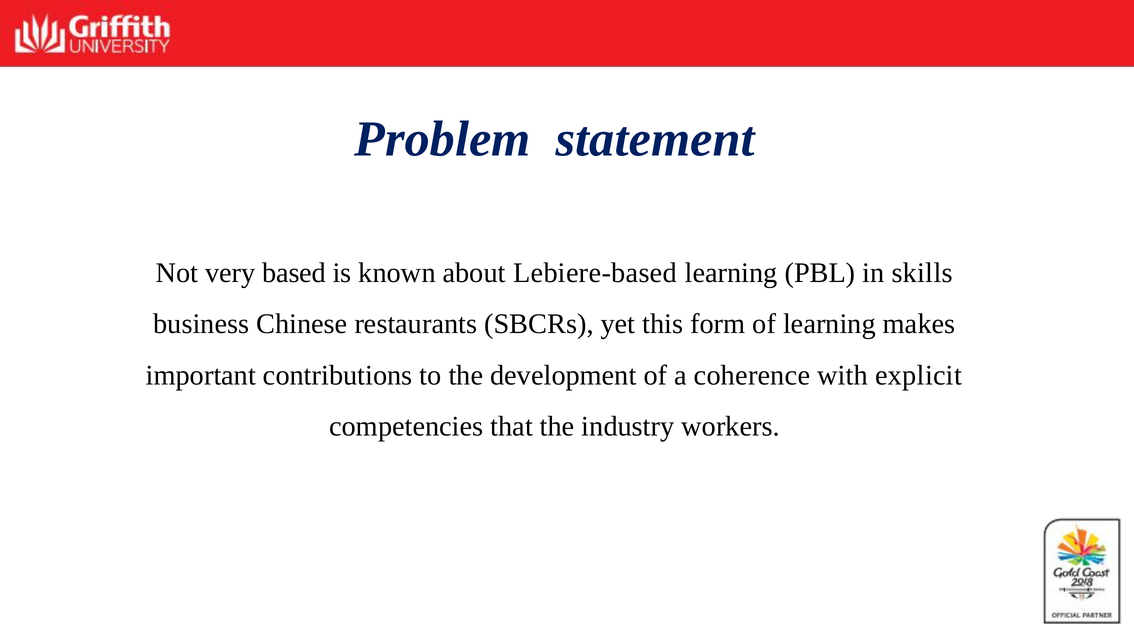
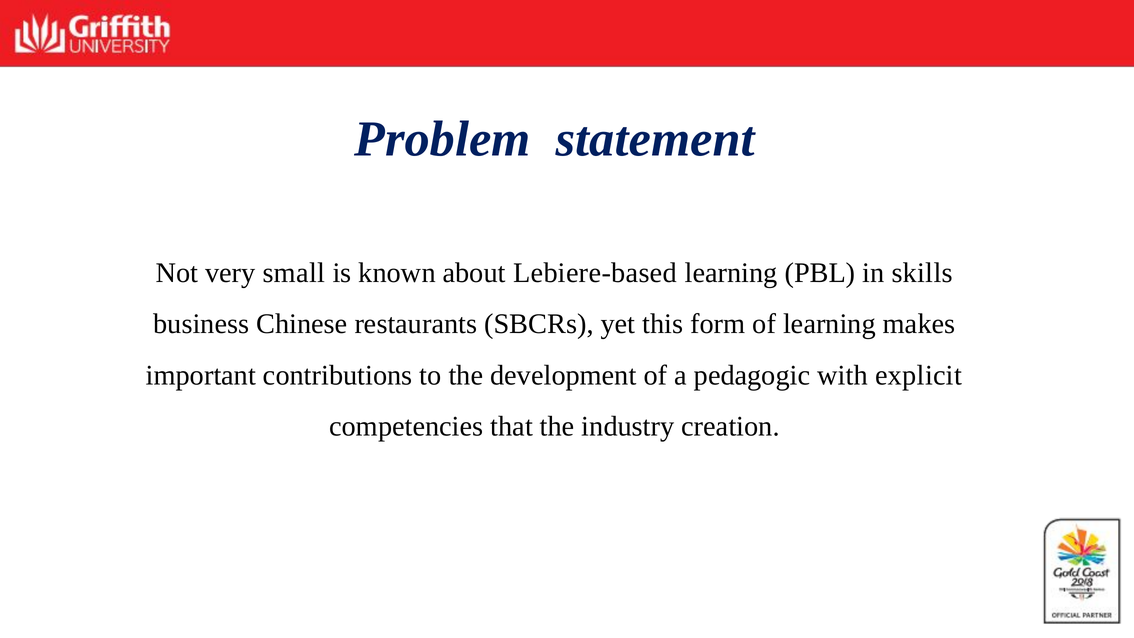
based: based -> small
coherence: coherence -> pedagogic
workers: workers -> creation
